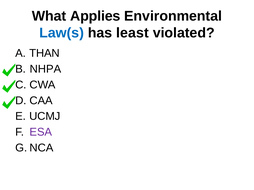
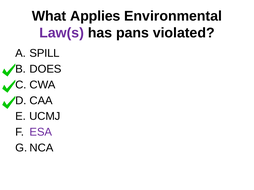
Law(s colour: blue -> purple
least: least -> pans
THAN: THAN -> SPILL
NHPA: NHPA -> DOES
